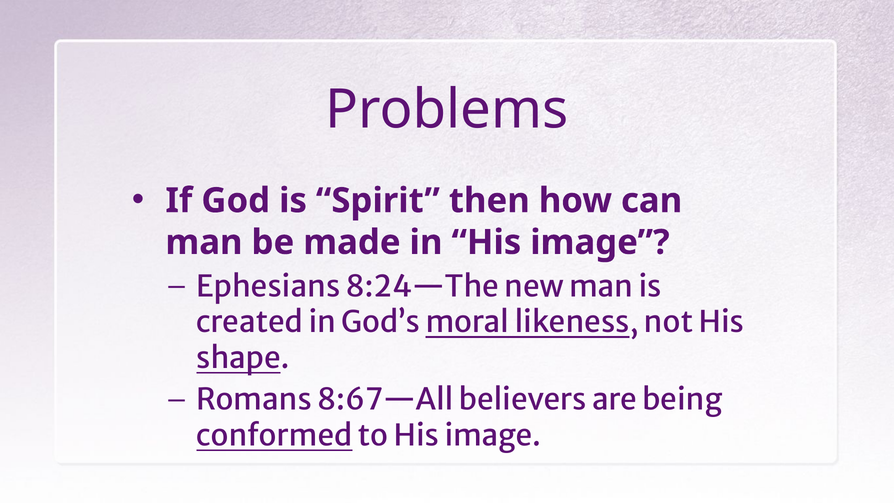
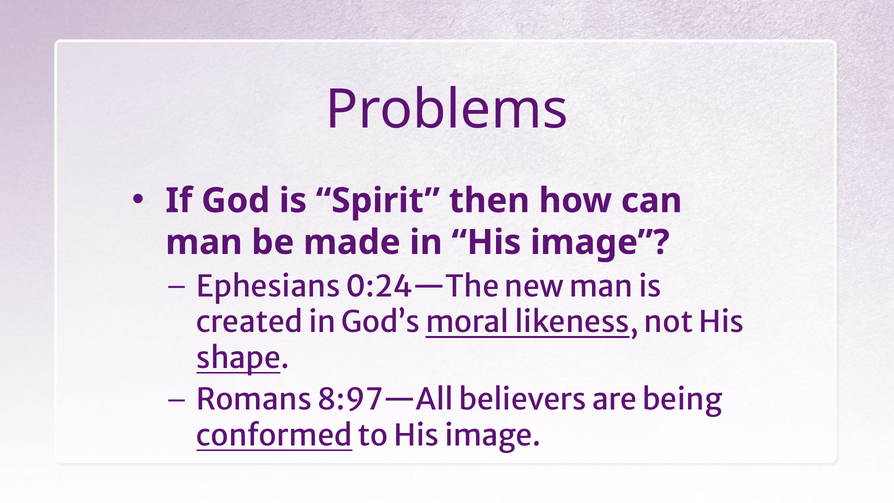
8:24—The: 8:24—The -> 0:24—The
8:67—All: 8:67—All -> 8:97—All
